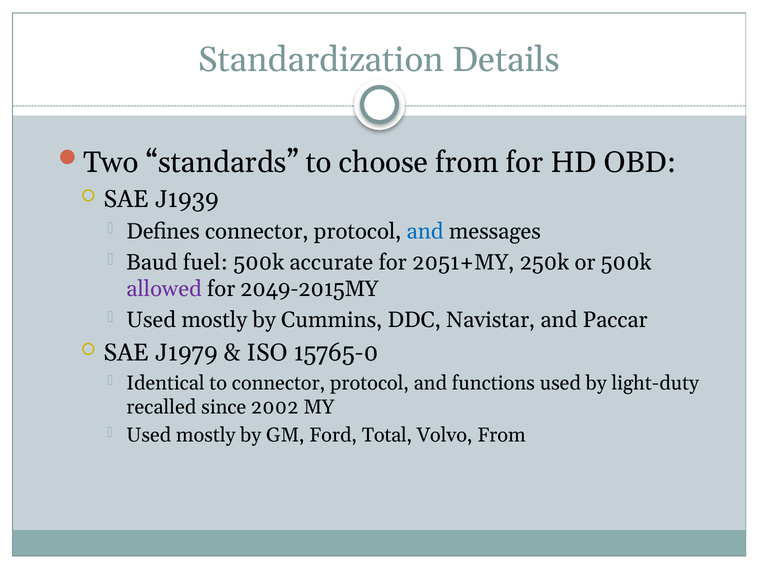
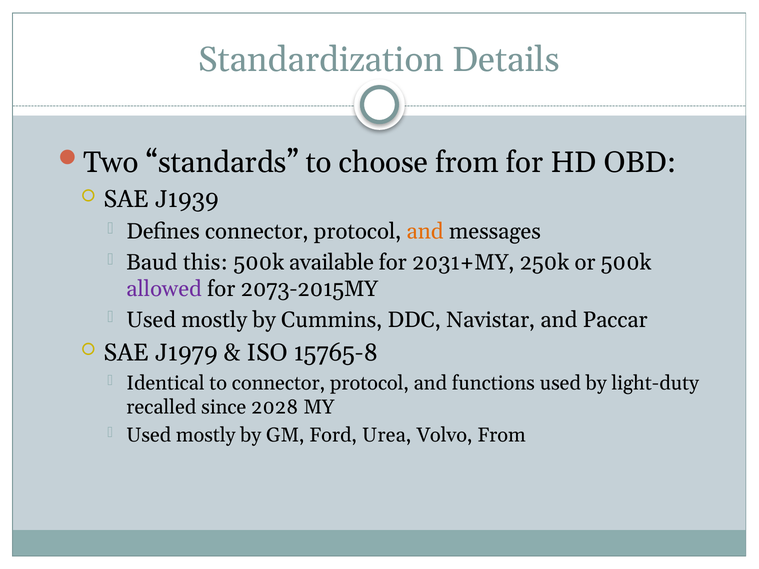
and at (425, 232) colour: blue -> orange
fuel: fuel -> this
accurate: accurate -> available
2051+MY: 2051+MY -> 2031+MY
2049-2015MY: 2049-2015MY -> 2073-2015MY
15765-0: 15765-0 -> 15765-8
2002: 2002 -> 2028
Total: Total -> Urea
